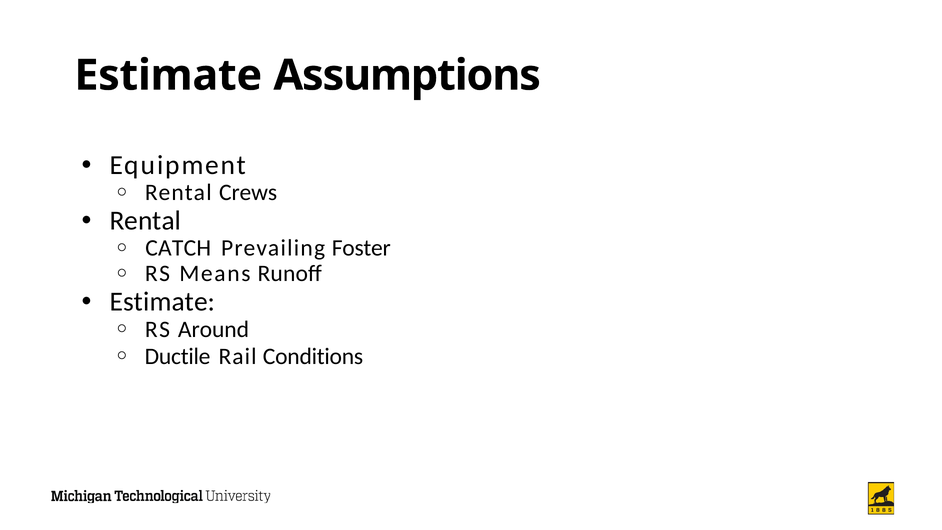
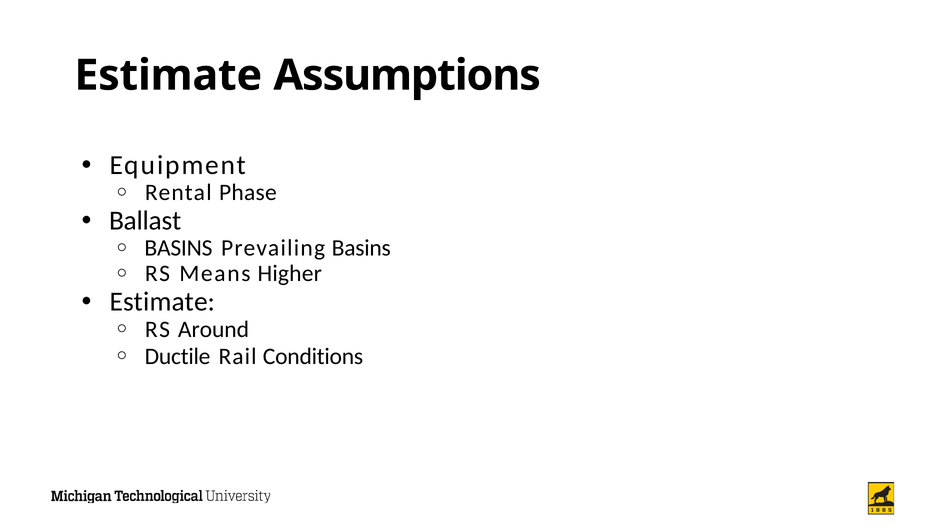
Crews: Crews -> Phase
Rental at (145, 221): Rental -> Ballast
CATCH at (178, 248): CATCH -> BASINS
Prevailing Foster: Foster -> Basins
Runoﬀ: Runoﬀ -> Higher
